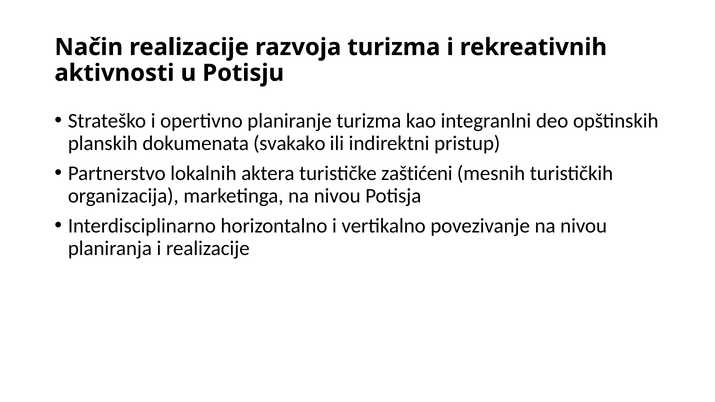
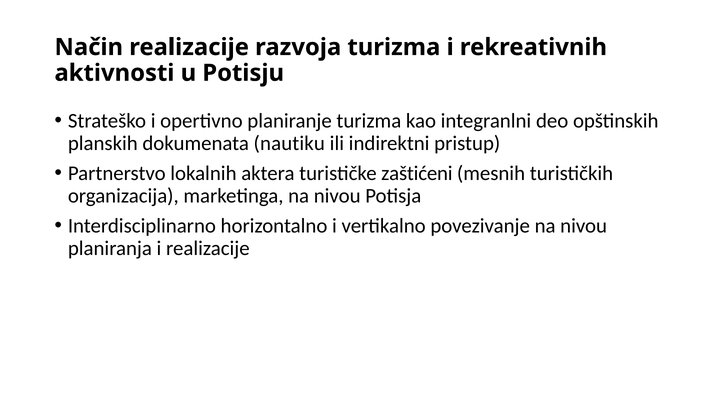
svakako: svakako -> nautiku
